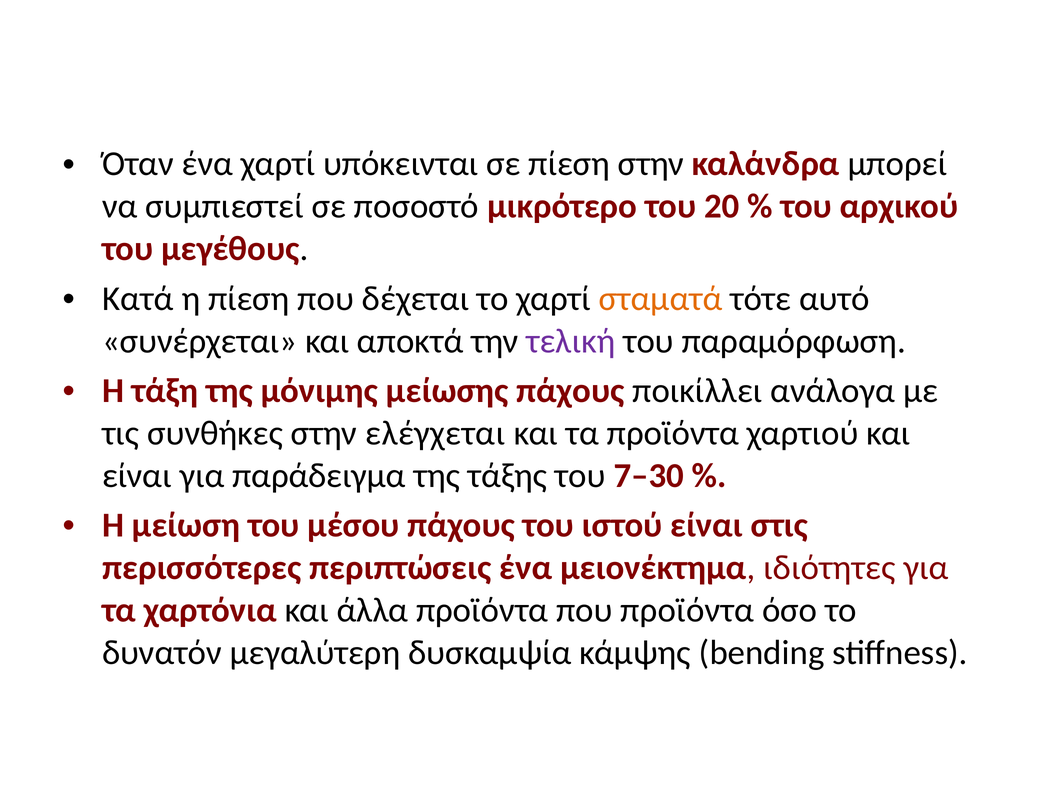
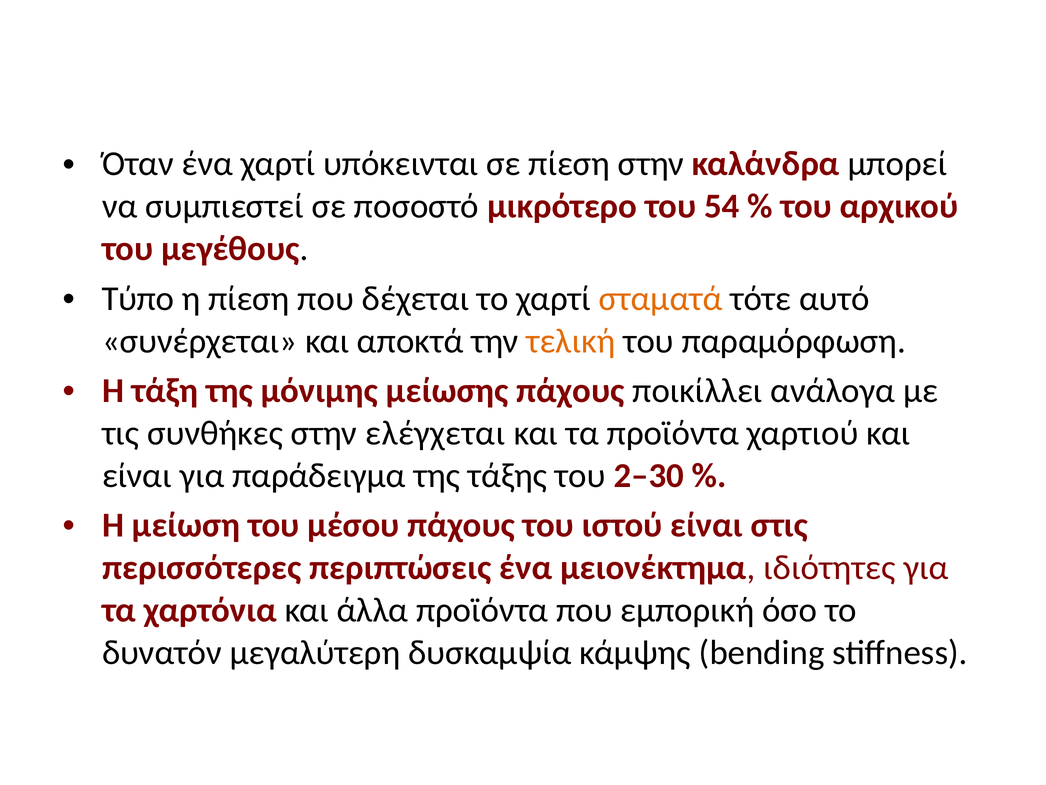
20: 20 -> 54
Κατά: Κατά -> Τύπο
τελική colour: purple -> orange
7–30: 7–30 -> 2–30
που προϊόντα: προϊόντα -> εμπορική
